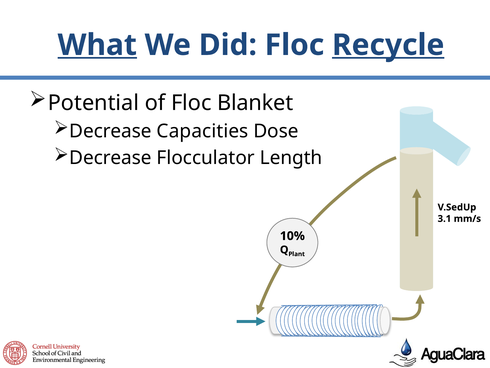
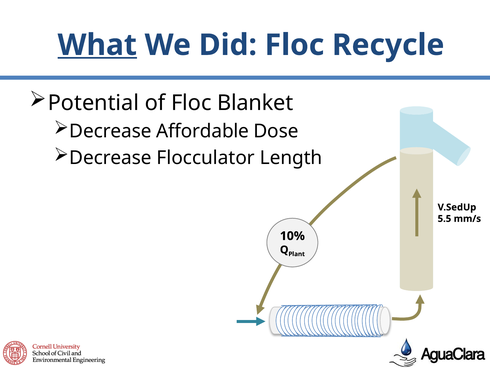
Recycle underline: present -> none
Capacities: Capacities -> Affordable
3.1: 3.1 -> 5.5
